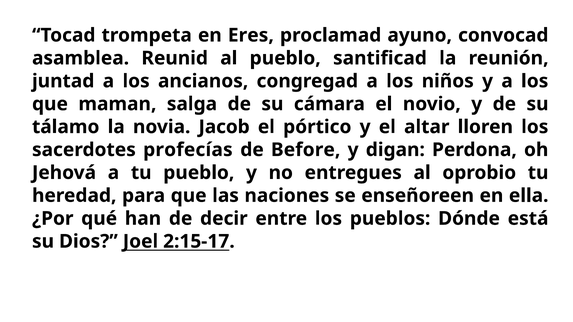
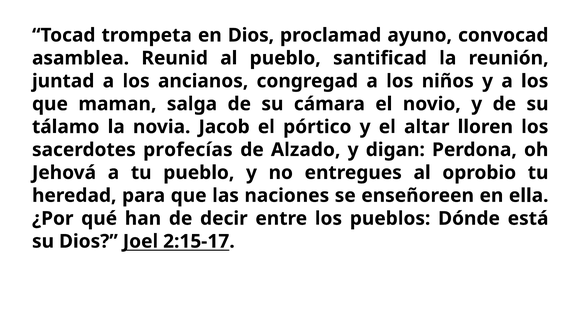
en Eres: Eres -> Dios
Before: Before -> Alzado
